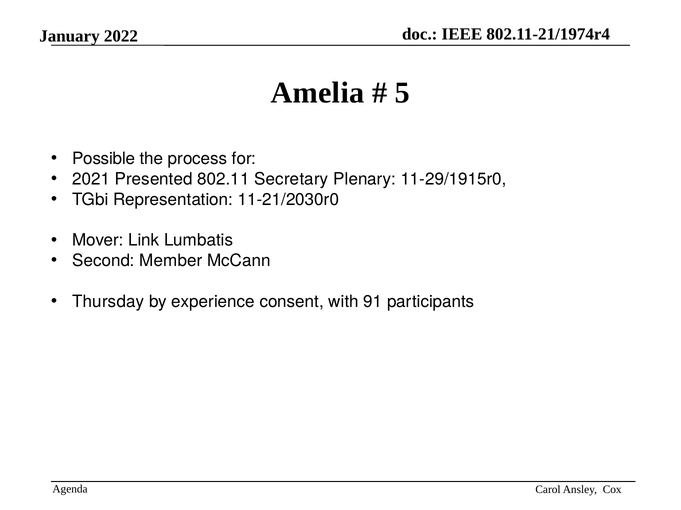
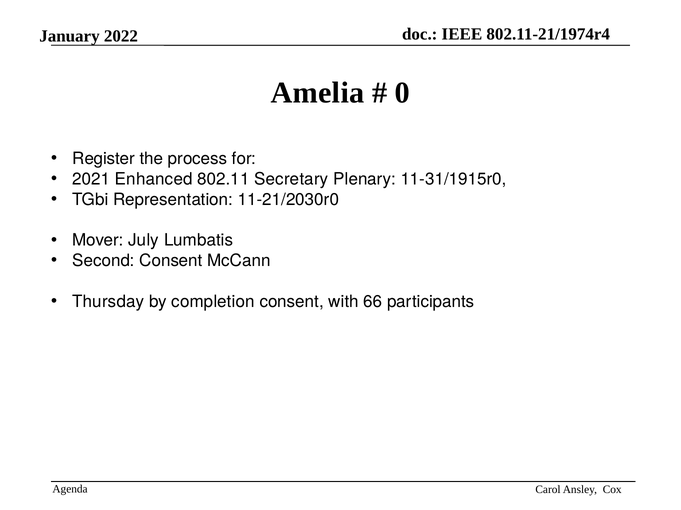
5: 5 -> 0
Possible: Possible -> Register
Presented: Presented -> Enhanced
11-29/1915r0: 11-29/1915r0 -> 11-31/1915r0
Link: Link -> July
Second Member: Member -> Consent
experience: experience -> completion
91: 91 -> 66
